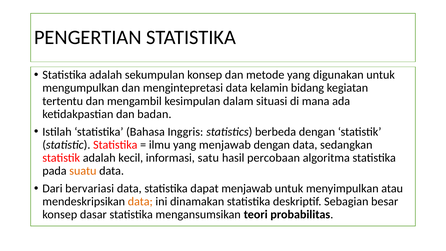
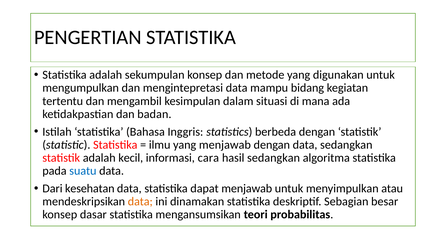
kelamin: kelamin -> mampu
satu: satu -> cara
hasil percobaan: percobaan -> sedangkan
suatu colour: orange -> blue
bervariasi: bervariasi -> kesehatan
